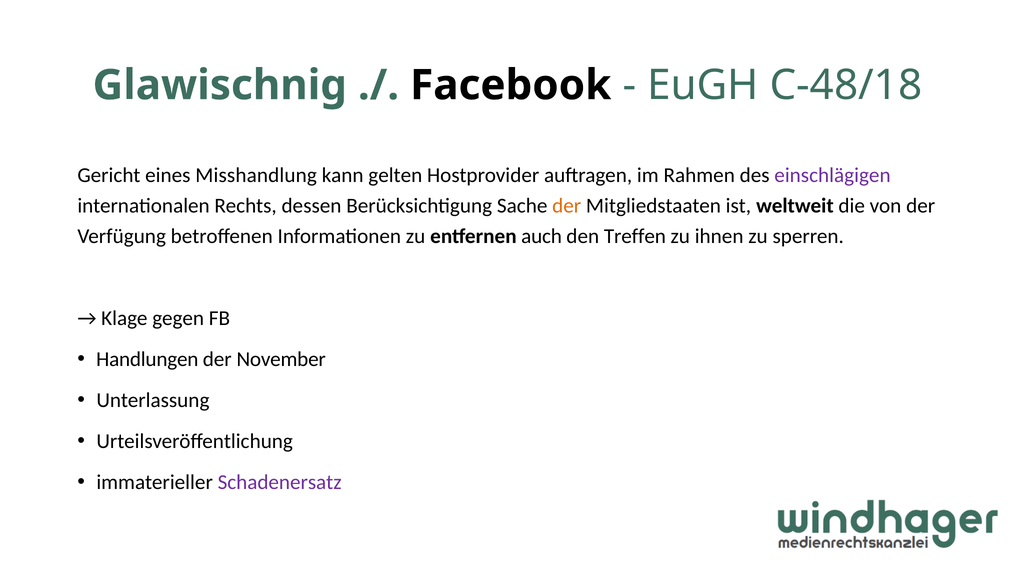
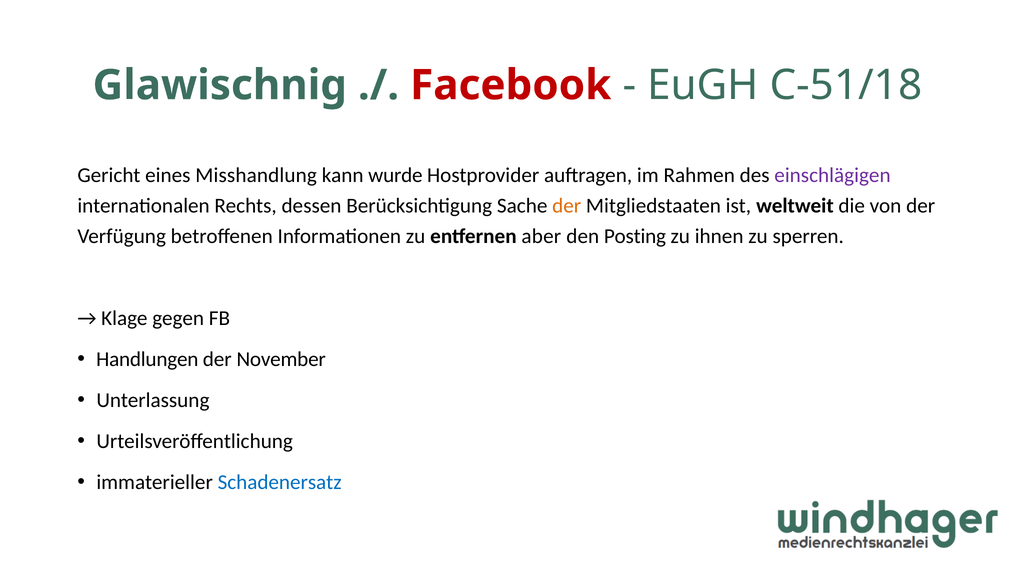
Facebook colour: black -> red
C-48/18: C-48/18 -> C-51/18
gelten: gelten -> wurde
auch: auch -> aber
Treffen: Treffen -> Posting
Schadenersatz colour: purple -> blue
